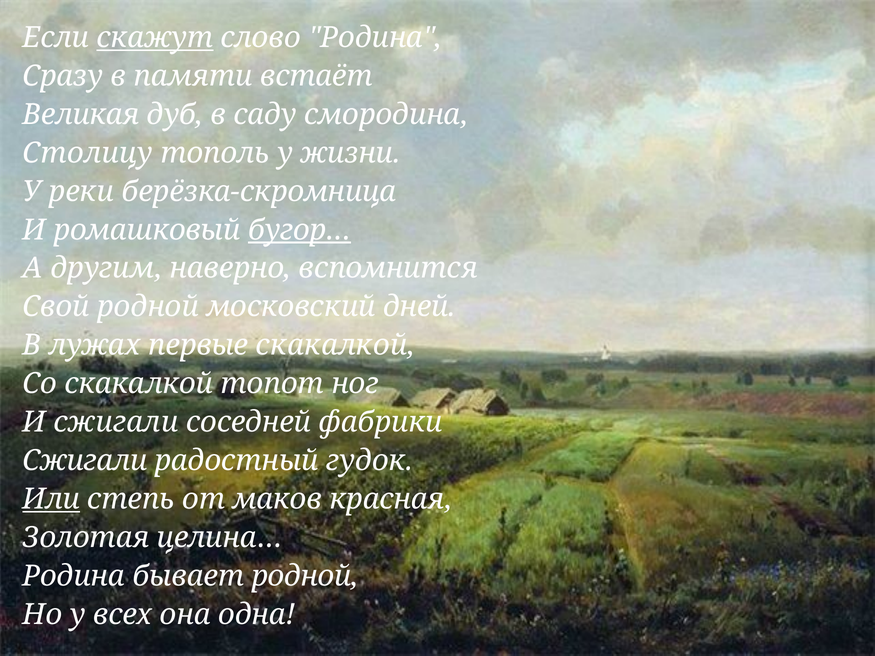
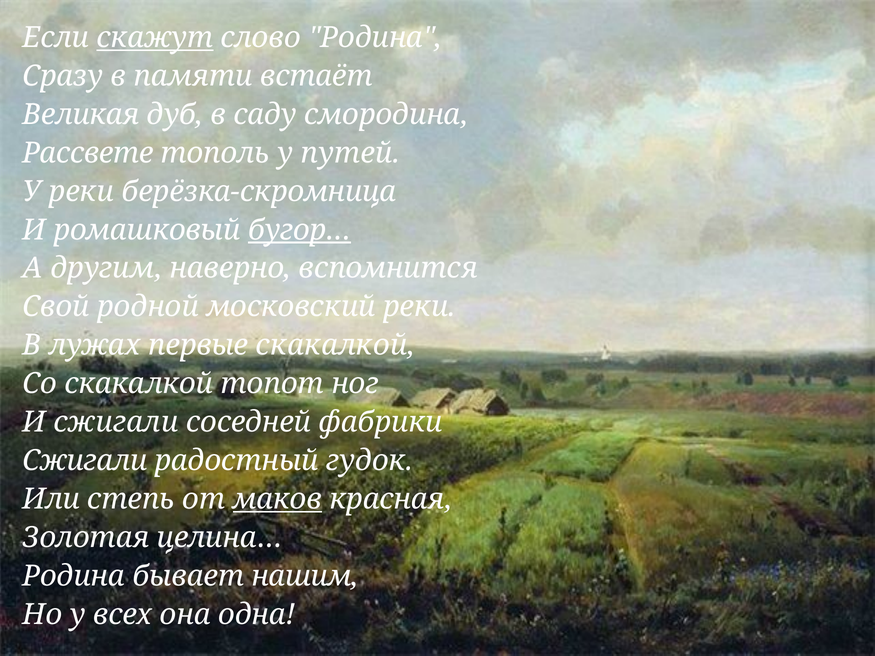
Столицу: Столицу -> Рассвете
жизни: жизни -> путей
московский дней: дней -> реки
Или underline: present -> none
маков underline: none -> present
бывает родной: родной -> нашим
